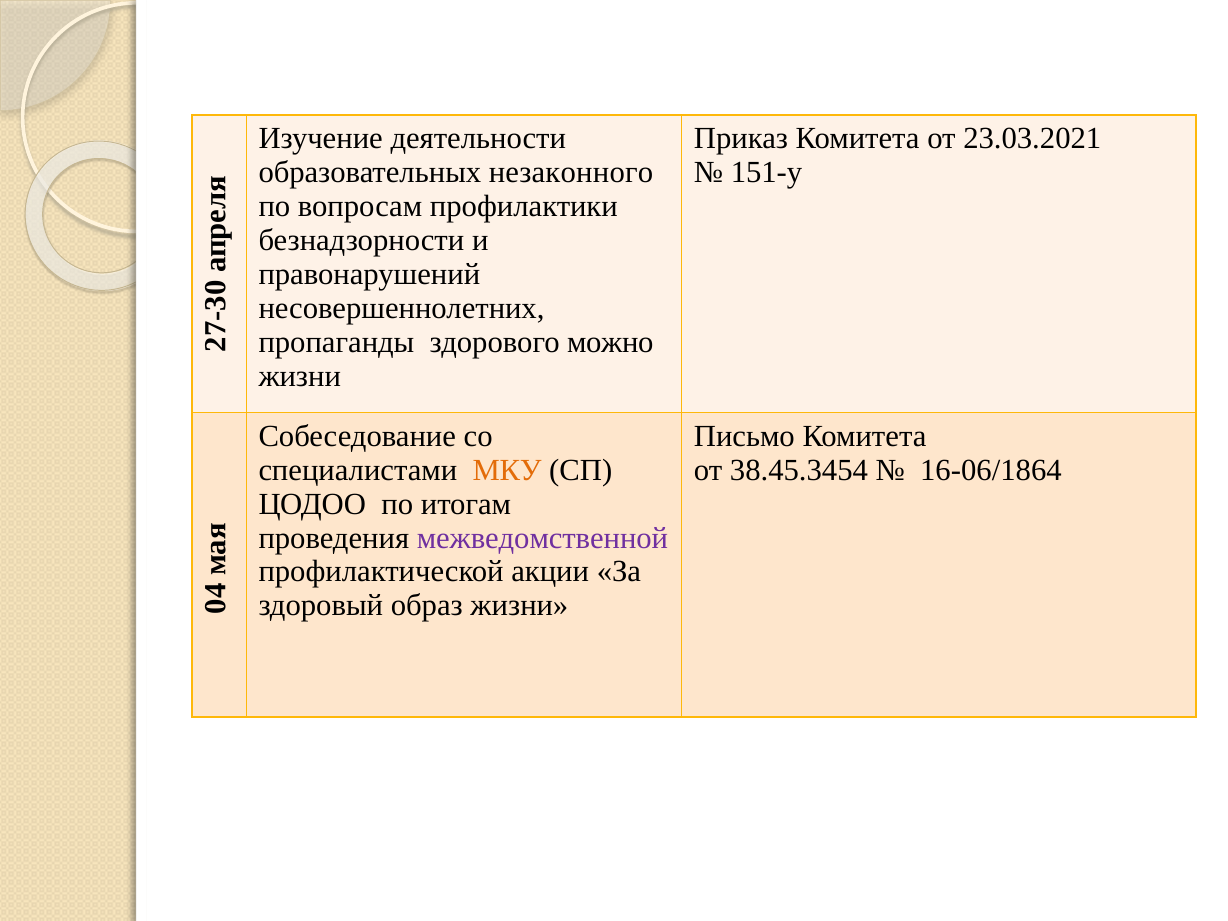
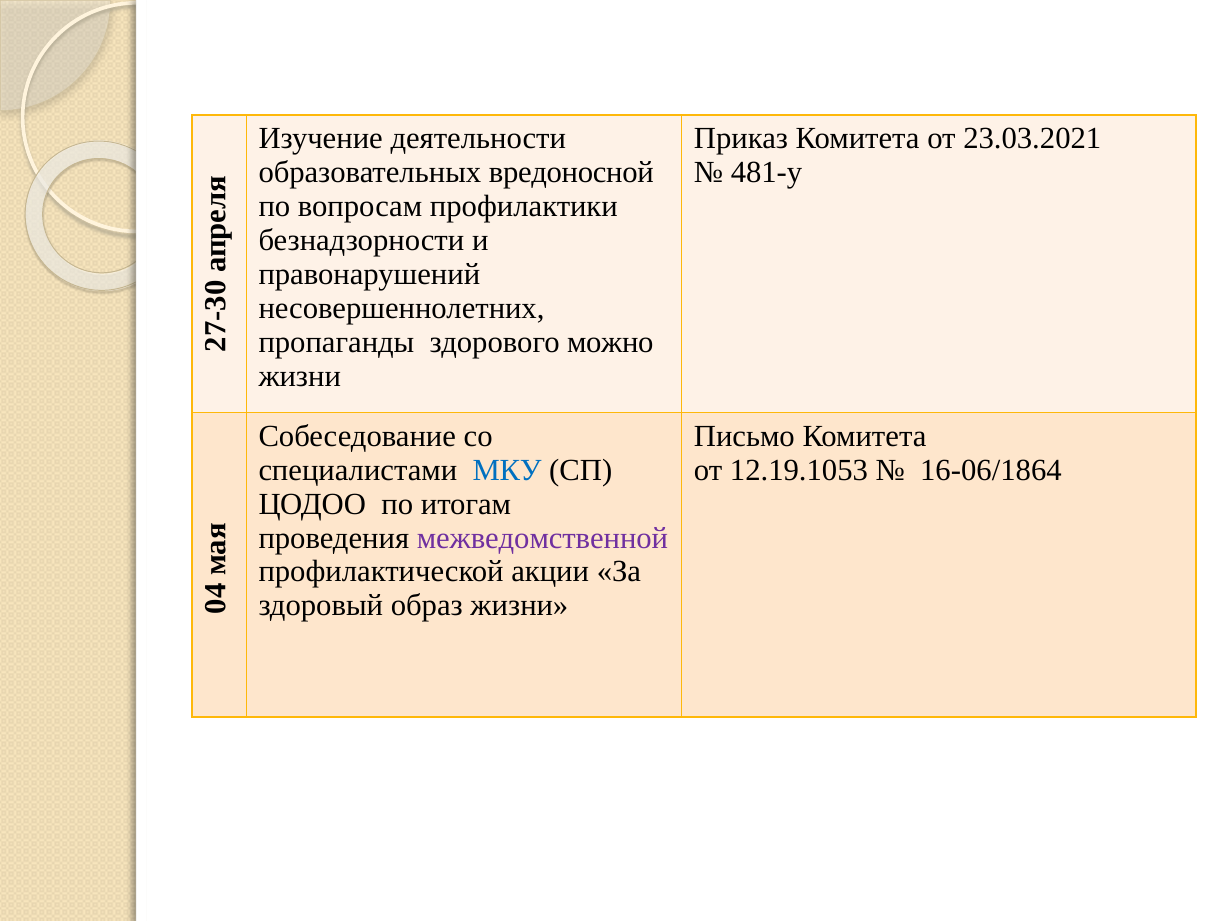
незаконного: незаконного -> вредоносной
151-у: 151-у -> 481-у
МКУ colour: orange -> blue
38.45.3454: 38.45.3454 -> 12.19.1053
